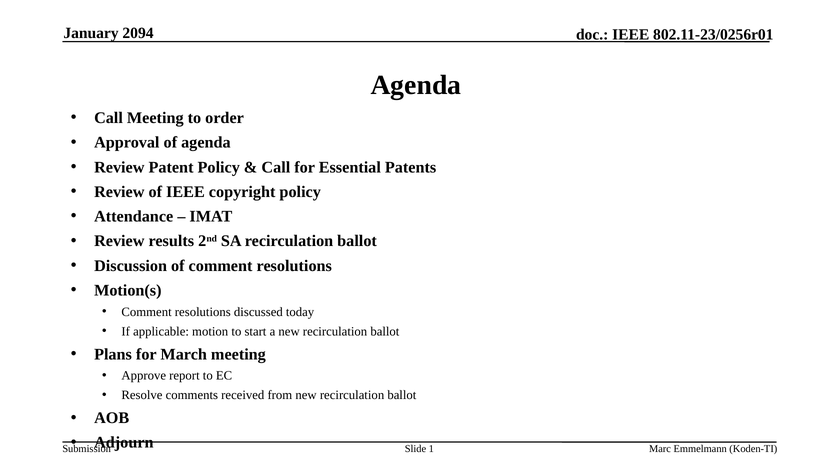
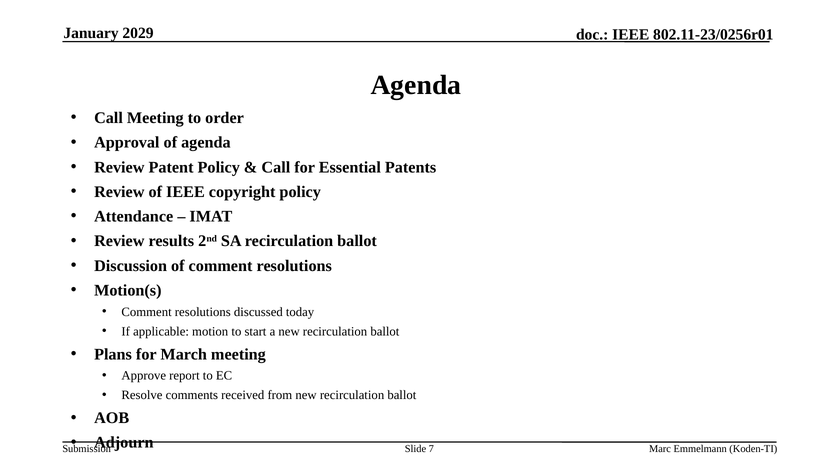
2094: 2094 -> 2029
1: 1 -> 7
